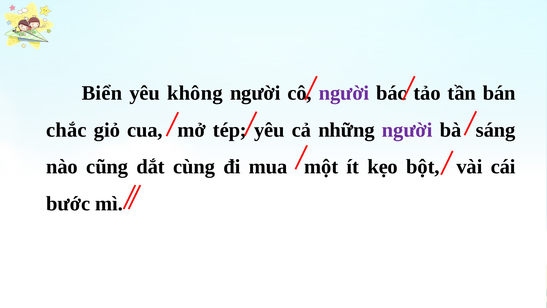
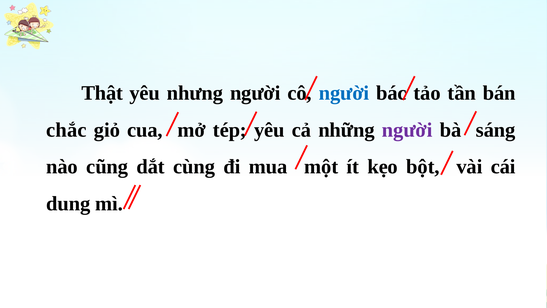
Biển: Biển -> Thật
không: không -> nhưng
người at (344, 93) colour: purple -> blue
bước: bước -> dung
